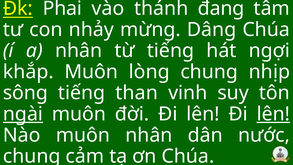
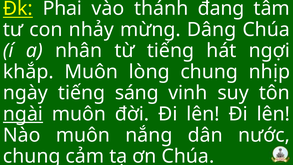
sông: sông -> ngày
than: than -> sáng
lên at (273, 114) underline: present -> none
muôn nhân: nhân -> nắng
